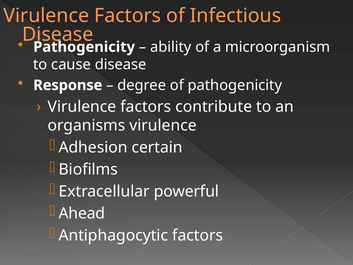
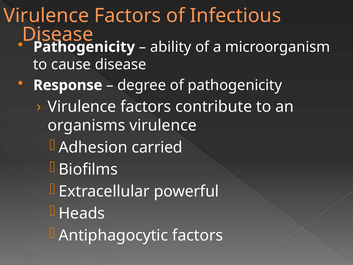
certain: certain -> carried
Ahead: Ahead -> Heads
